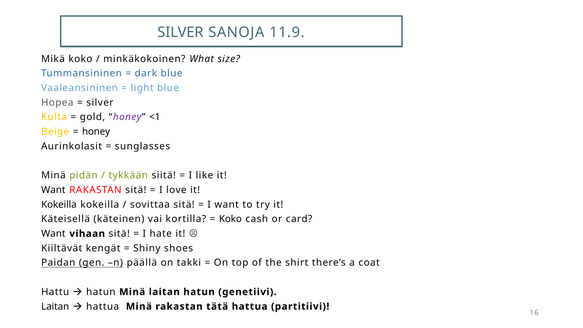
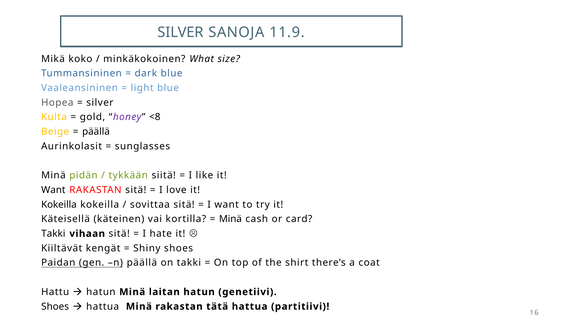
<1: <1 -> <8
honey at (96, 132): honey -> päällä
Koko at (230, 219): Koko -> Minä
Want at (53, 234): Want -> Takki
Laitan at (55, 306): Laitan -> Shoes
